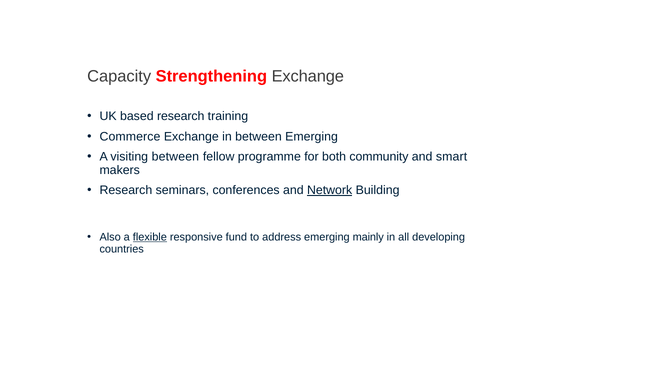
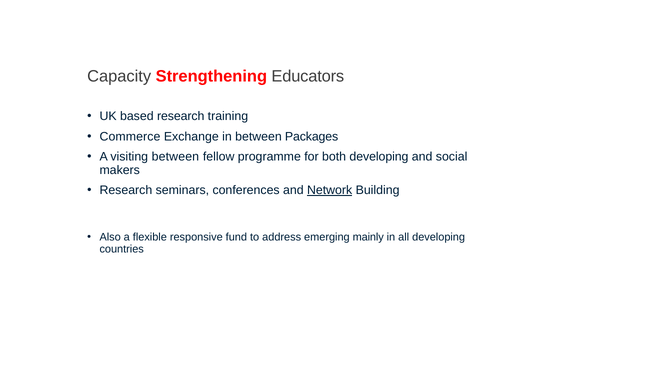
Strengthening Exchange: Exchange -> Educators
between Emerging: Emerging -> Packages
both community: community -> developing
smart: smart -> social
flexible underline: present -> none
